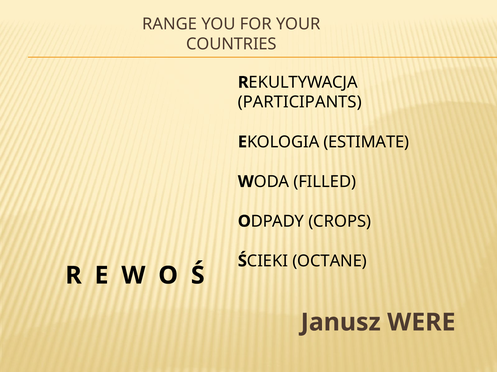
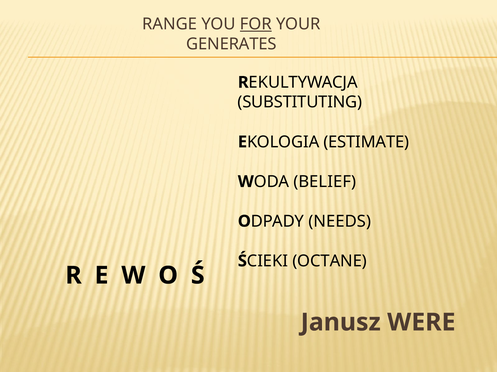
FOR underline: none -> present
COUNTRIES: COUNTRIES -> GENERATES
PARTICIPANTS: PARTICIPANTS -> SUBSTITUTING
FILLED: FILLED -> BELIEF
CROPS: CROPS -> NEEDS
